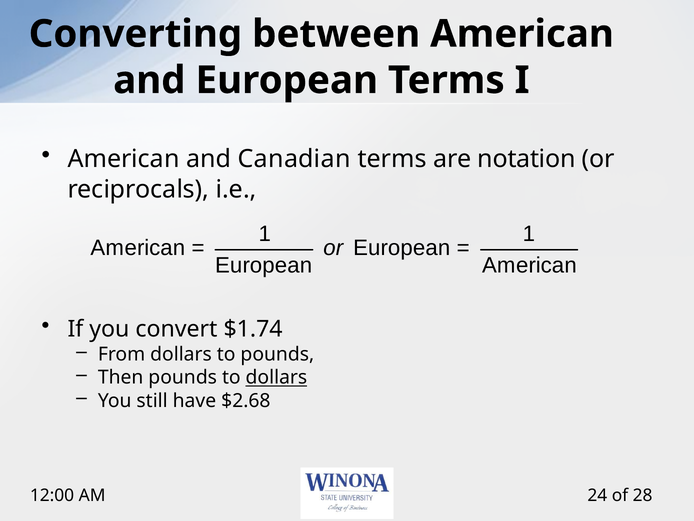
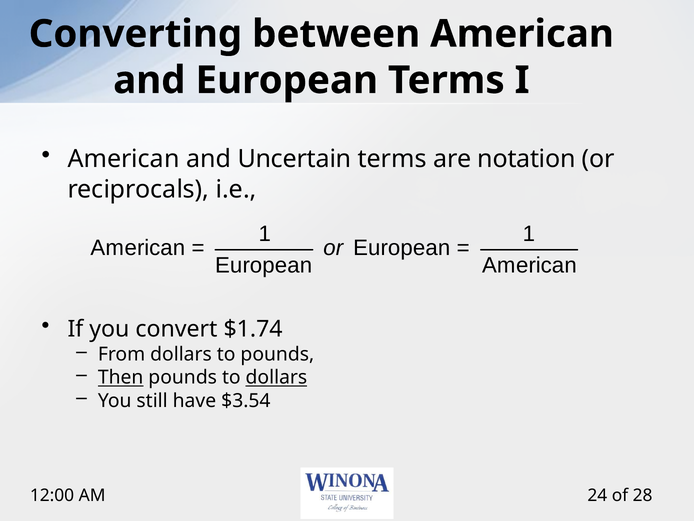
Canadian: Canadian -> Uncertain
Then underline: none -> present
$2.68: $2.68 -> $3.54
